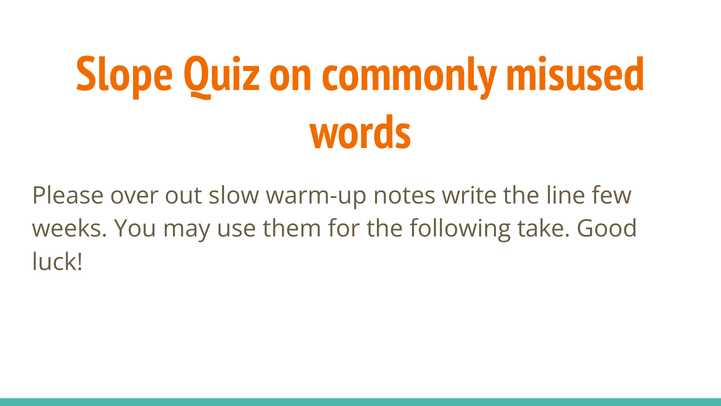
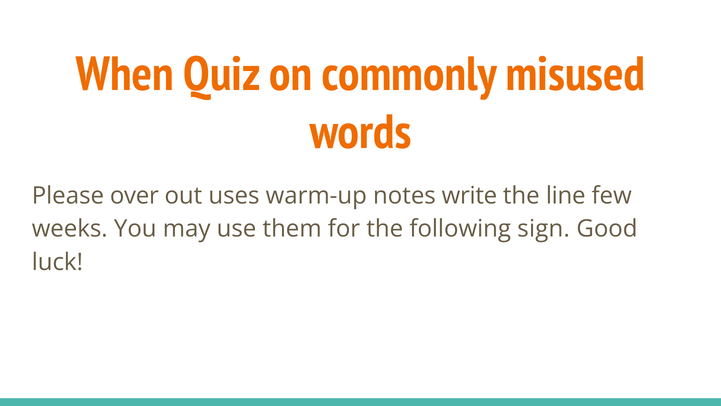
Slope: Slope -> When
slow: slow -> uses
take: take -> sign
